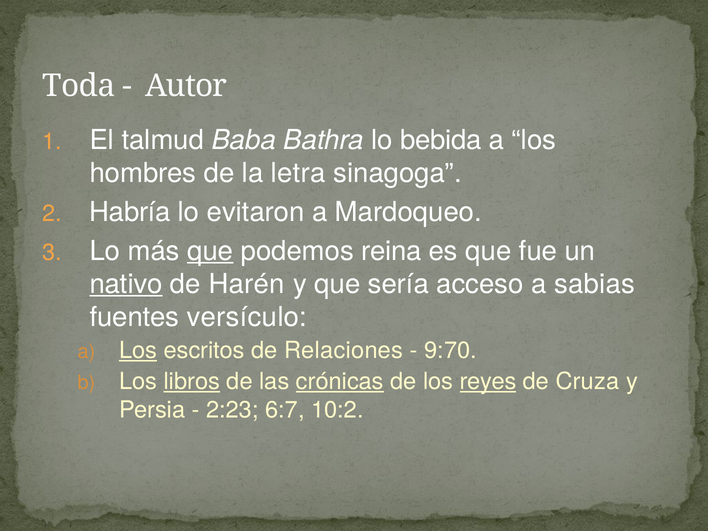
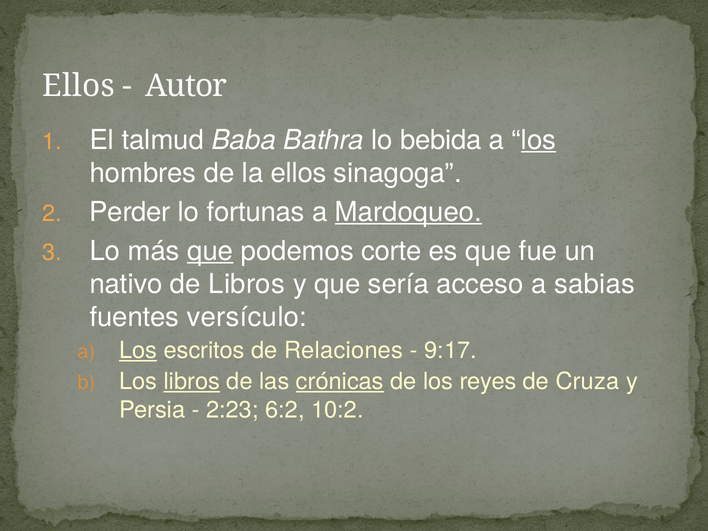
Toda at (79, 86): Toda -> Ellos
los at (539, 140) underline: none -> present
la letra: letra -> ellos
Habría: Habría -> Perder
evitaron: evitaron -> fortunas
Mardoqueo underline: none -> present
reina: reina -> corte
nativo underline: present -> none
de Harén: Harén -> Libros
9:70: 9:70 -> 9:17
reyes underline: present -> none
6:7: 6:7 -> 6:2
